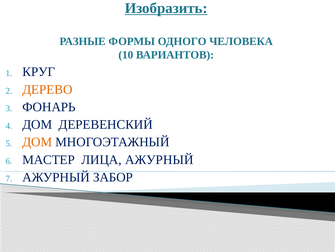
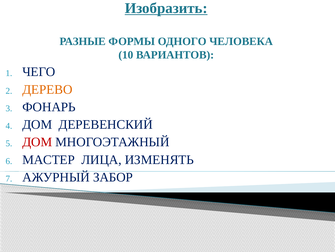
КРУГ: КРУГ -> ЧЕГО
ДОМ at (37, 142) colour: orange -> red
ЛИЦА АЖУРНЫЙ: АЖУРНЫЙ -> ИЗМЕНЯТЬ
